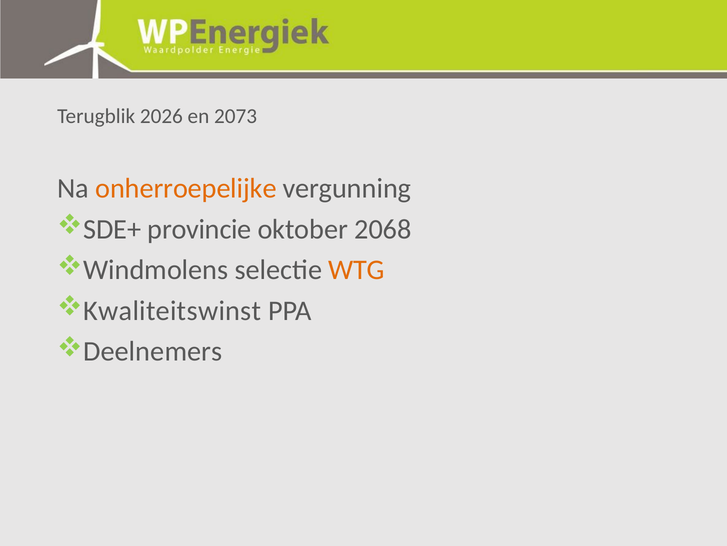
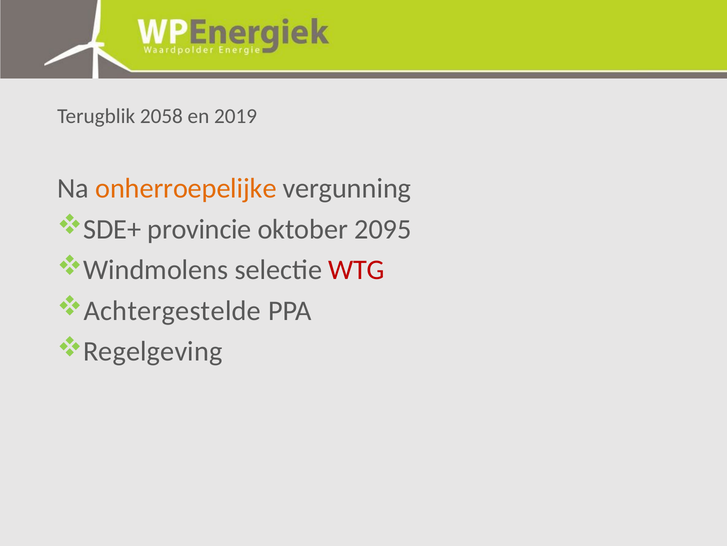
2026: 2026 -> 2058
2073: 2073 -> 2019
2068: 2068 -> 2095
WTG colour: orange -> red
Kwaliteitswinst: Kwaliteitswinst -> Achtergestelde
Deelnemers: Deelnemers -> Regelgeving
